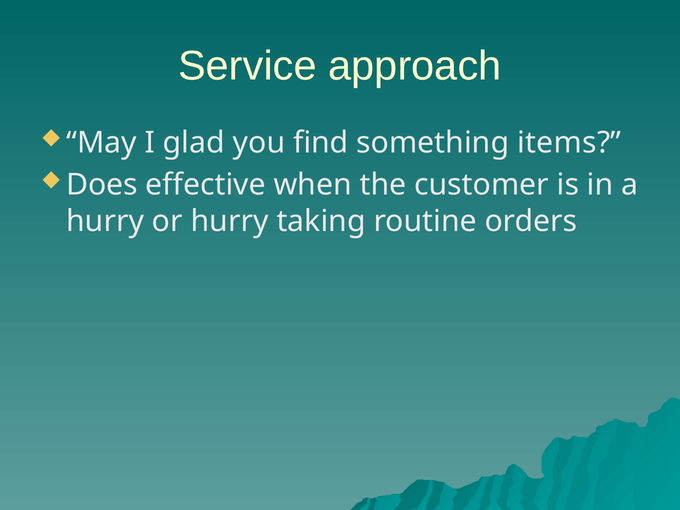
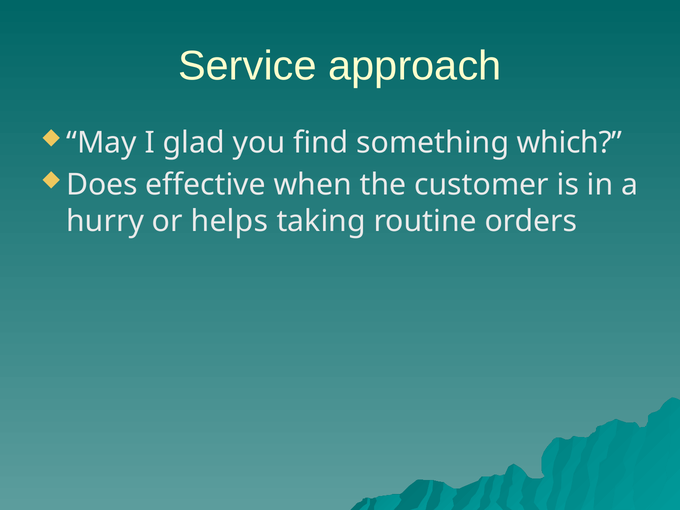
items: items -> which
or hurry: hurry -> helps
